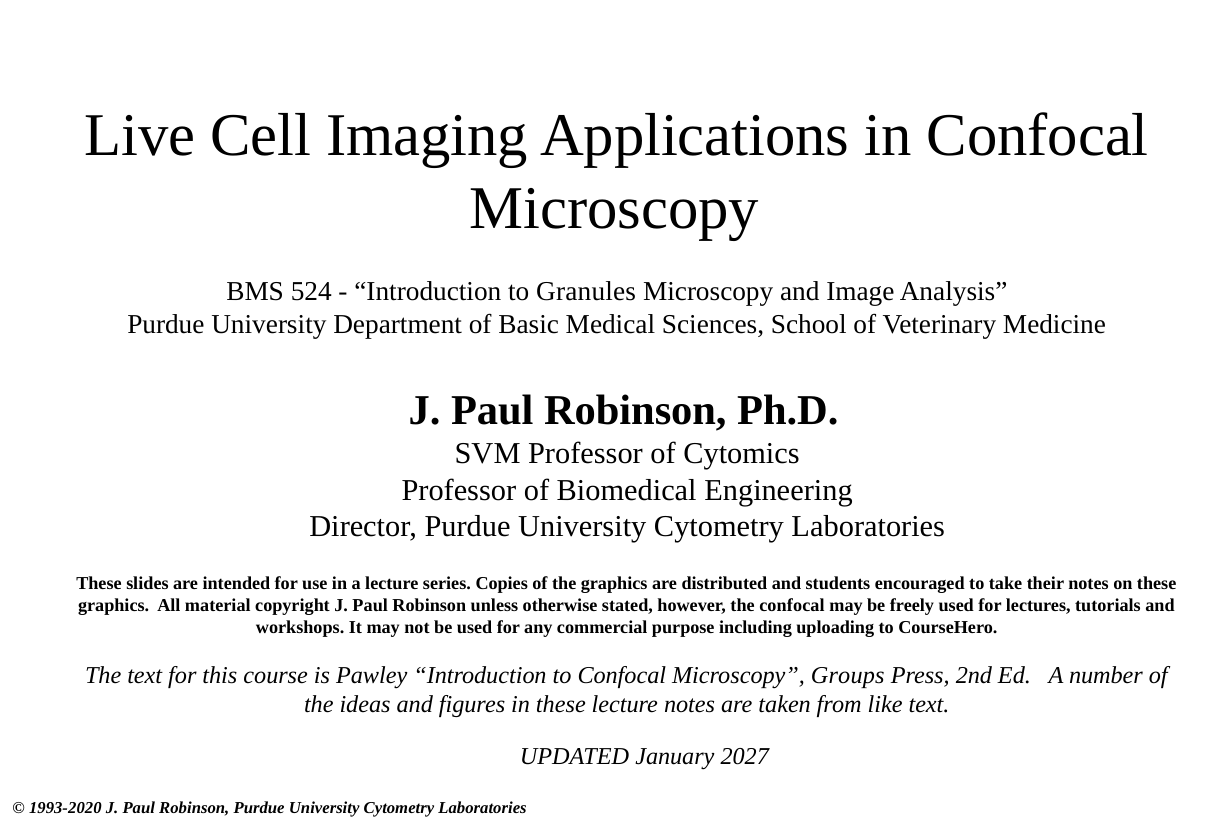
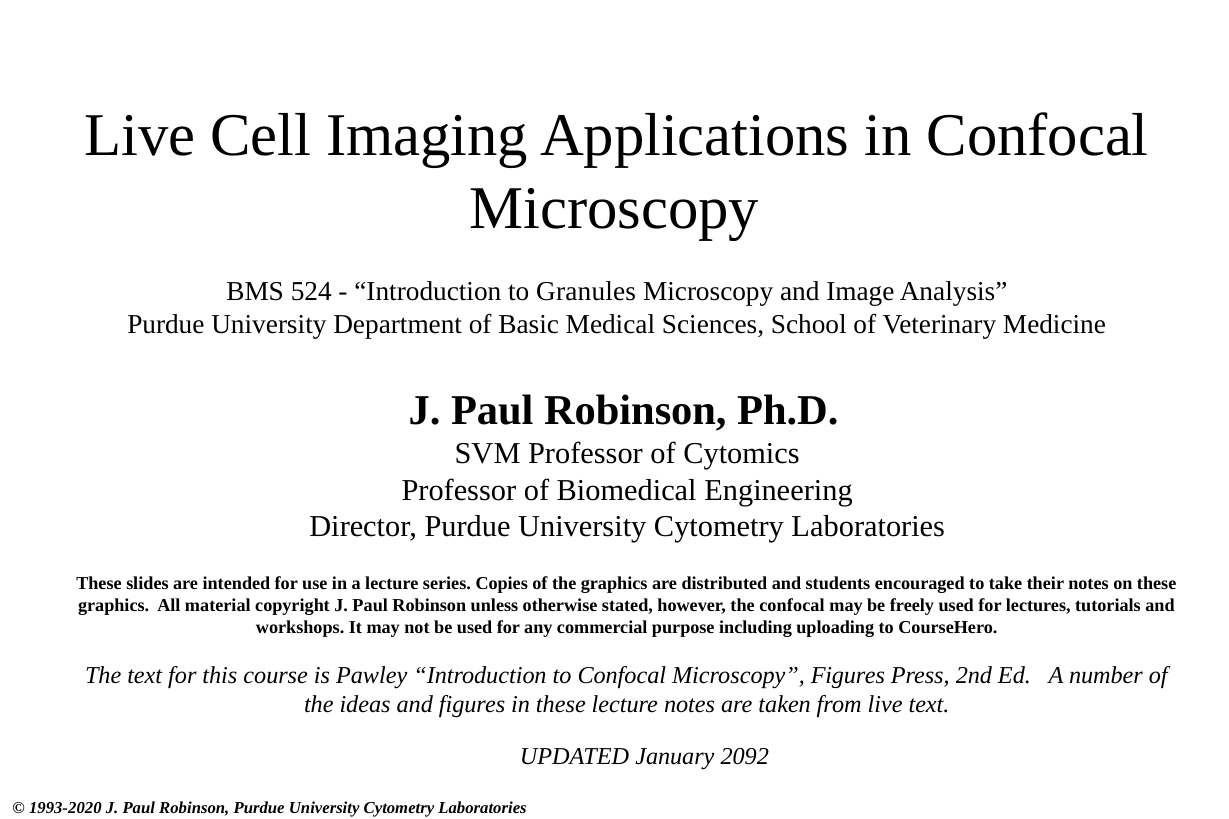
Microscopy Groups: Groups -> Figures
from like: like -> live
2027: 2027 -> 2092
